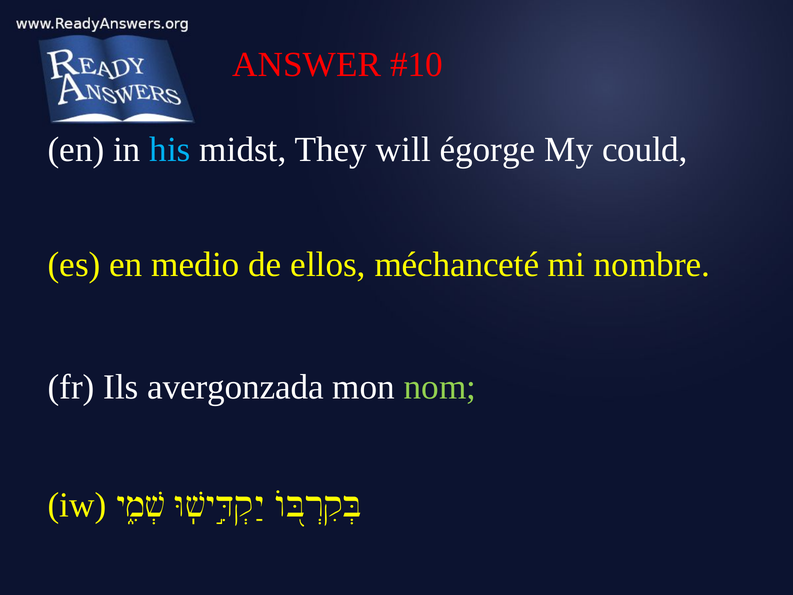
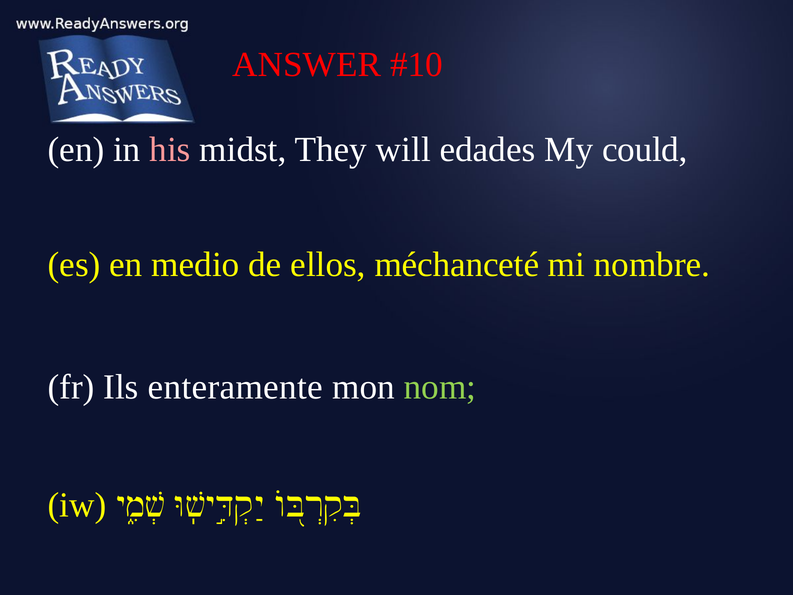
his colour: light blue -> pink
égorge: égorge -> edades
avergonzada: avergonzada -> enteramente
